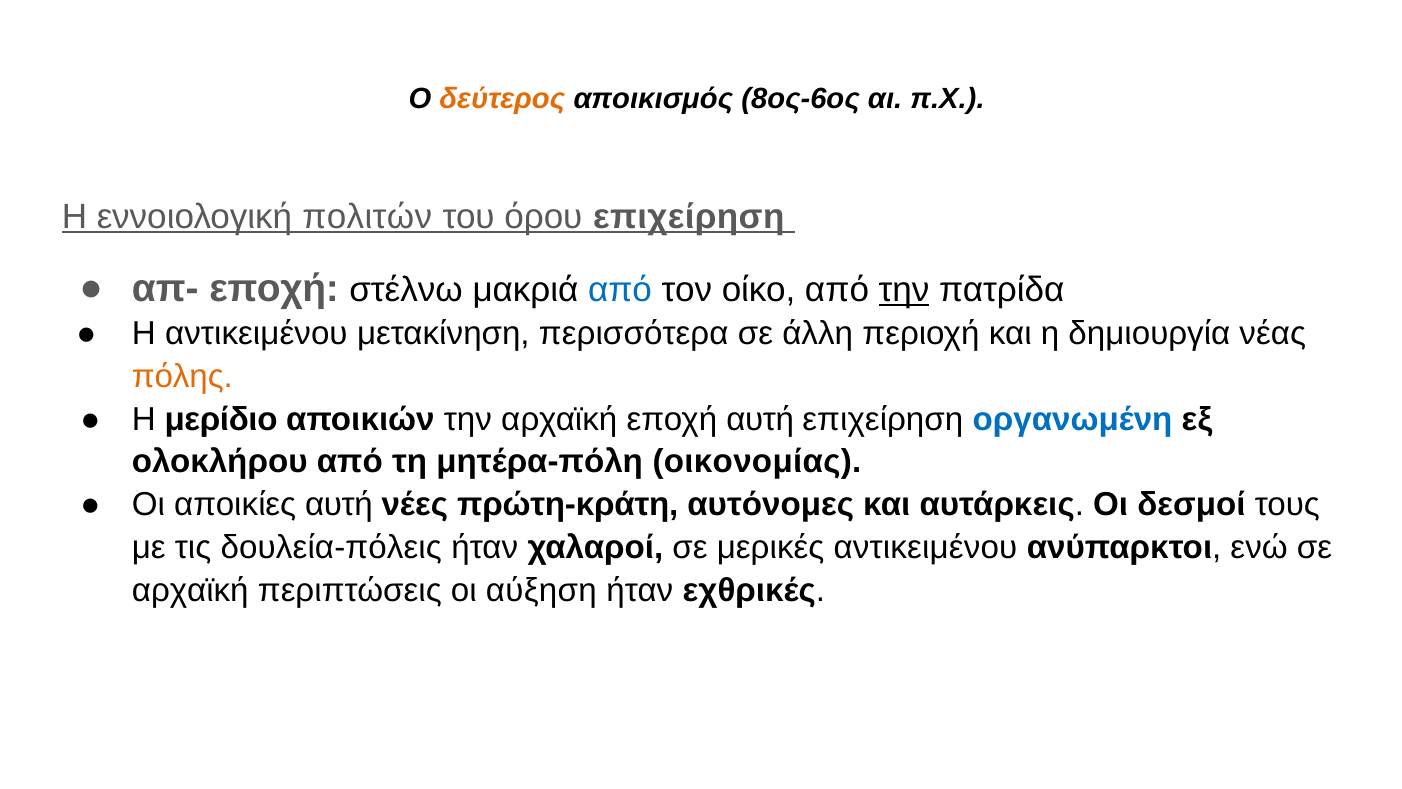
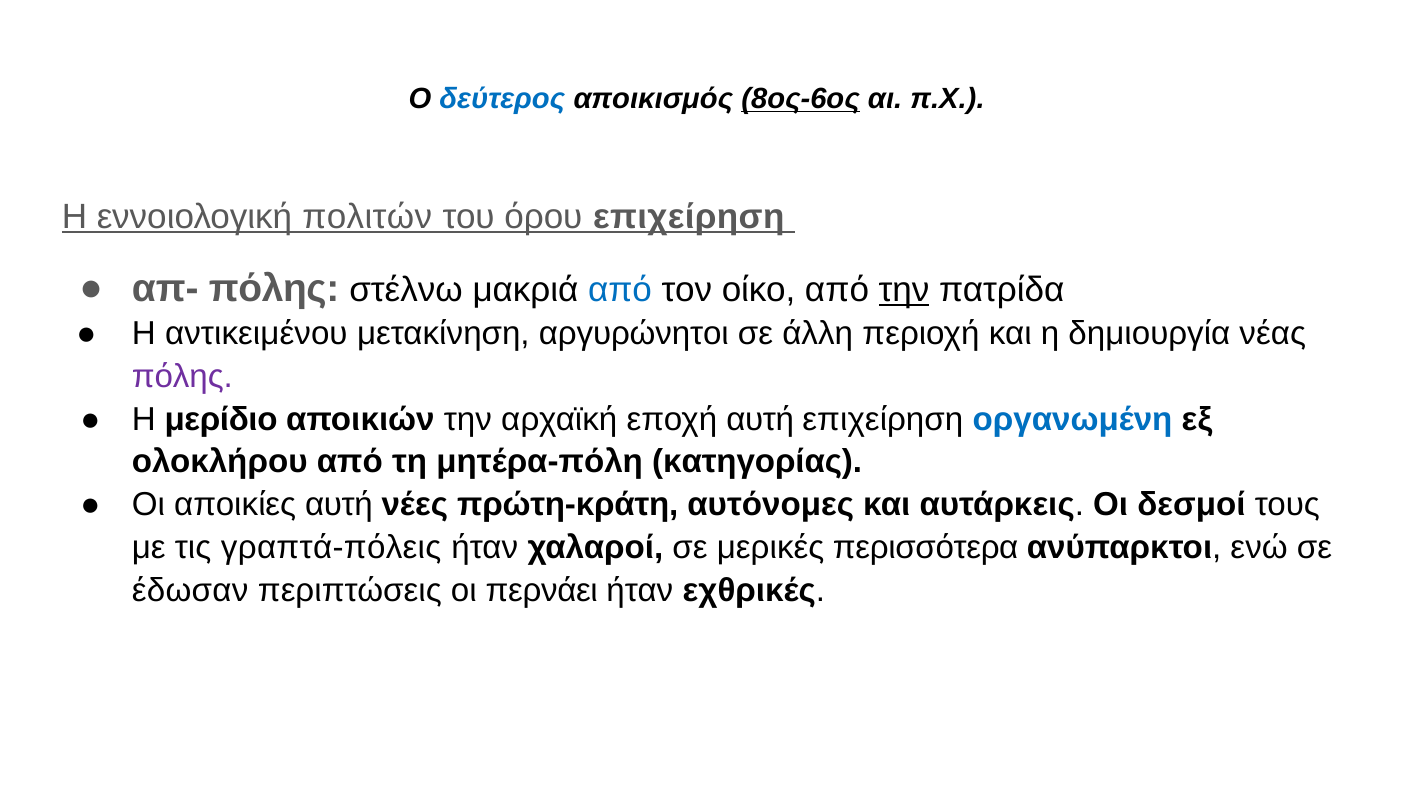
δεύτερος colour: orange -> blue
8ος-6ος underline: none -> present
απ- εποχή: εποχή -> πόλης
περισσότερα: περισσότερα -> αργυρώνητοι
πόλης at (182, 376) colour: orange -> purple
οικονομίας: οικονομίας -> κατηγορίας
δουλεία-πόλεις: δουλεία-πόλεις -> γραπτά-πόλεις
μερικές αντικειμένου: αντικειμένου -> περισσότερα
αρχαϊκή at (190, 590): αρχαϊκή -> έδωσαν
αύξηση: αύξηση -> περνάει
